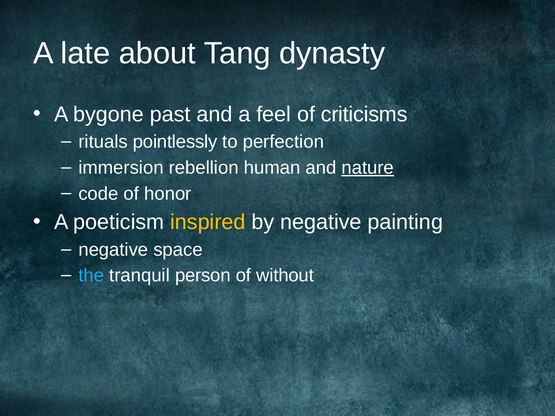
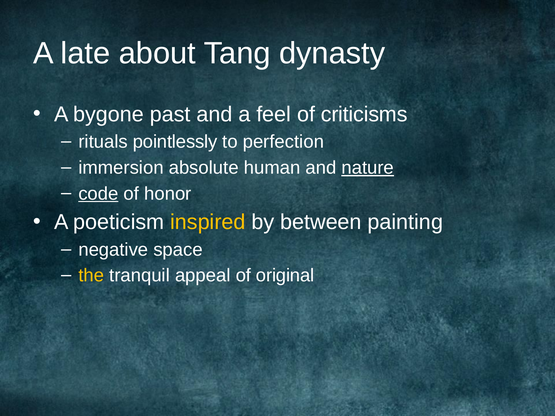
rebellion: rebellion -> absolute
code underline: none -> present
by negative: negative -> between
the colour: light blue -> yellow
person: person -> appeal
without: without -> original
